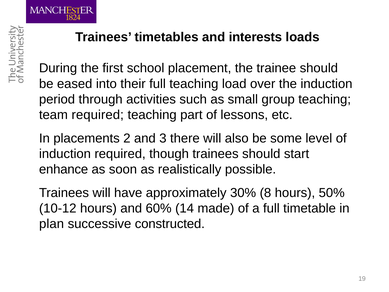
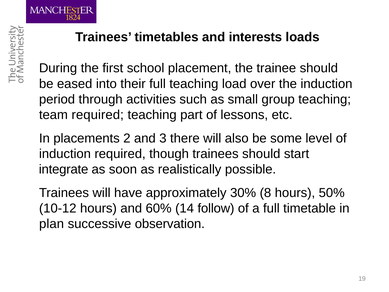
enhance: enhance -> integrate
made: made -> follow
constructed: constructed -> observation
